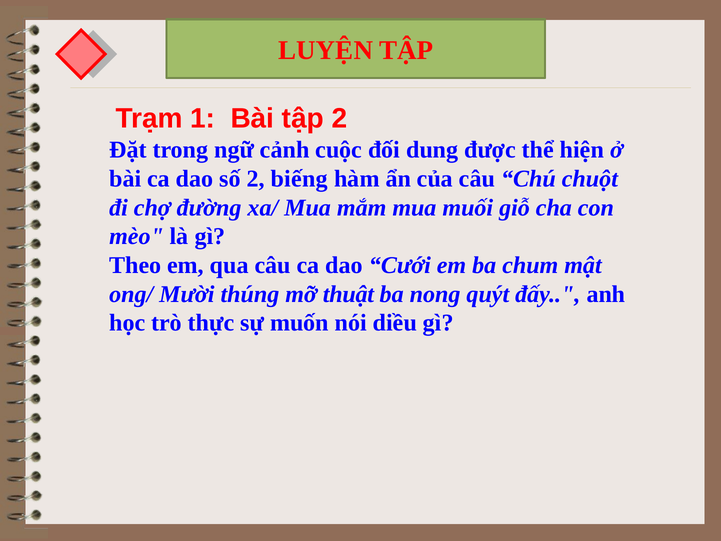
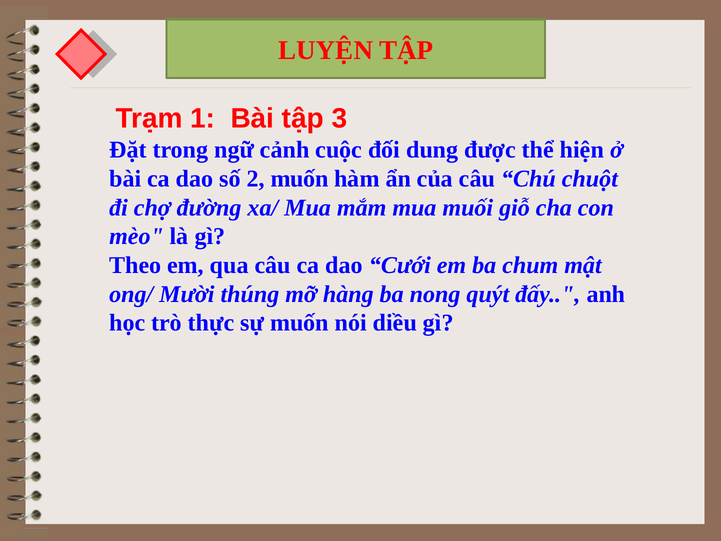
tập 2: 2 -> 3
2 biếng: biếng -> muốn
thuật: thuật -> hàng
